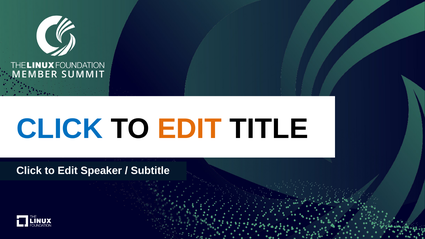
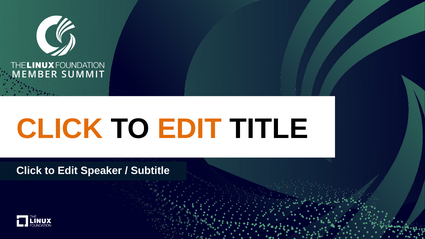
CLICK at (60, 129) colour: blue -> orange
